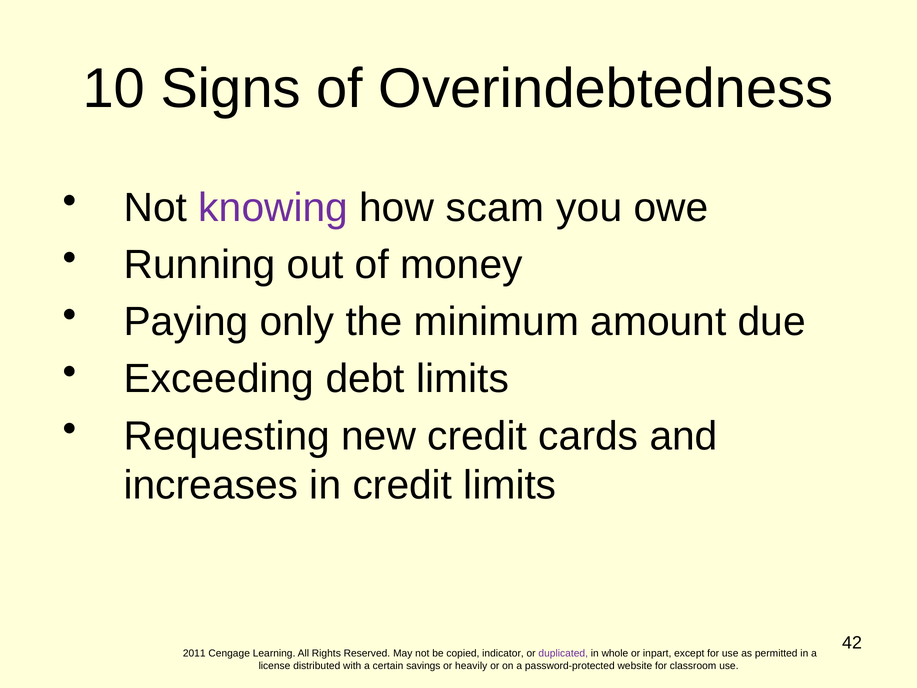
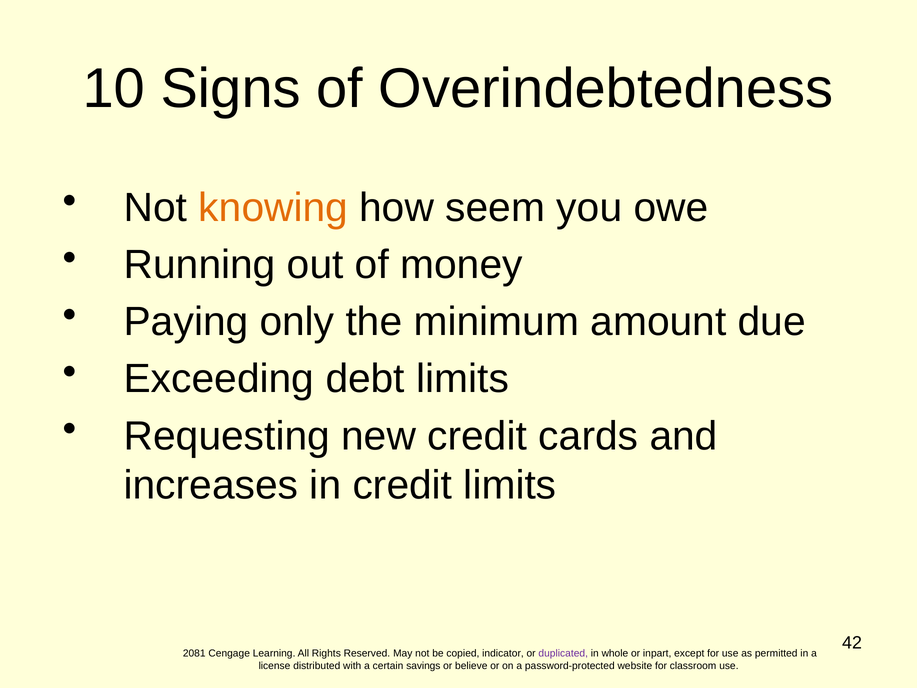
knowing colour: purple -> orange
scam: scam -> seem
2011: 2011 -> 2081
heavily: heavily -> believe
